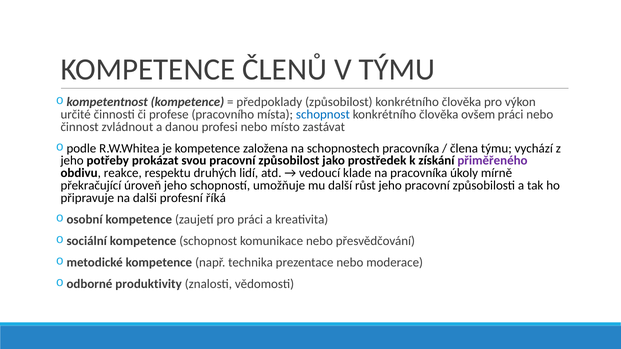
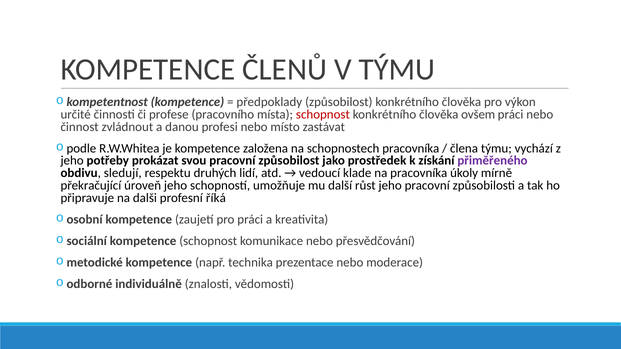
schopnost at (323, 114) colour: blue -> red
reakce: reakce -> sledují
produktivity: produktivity -> individuálně
